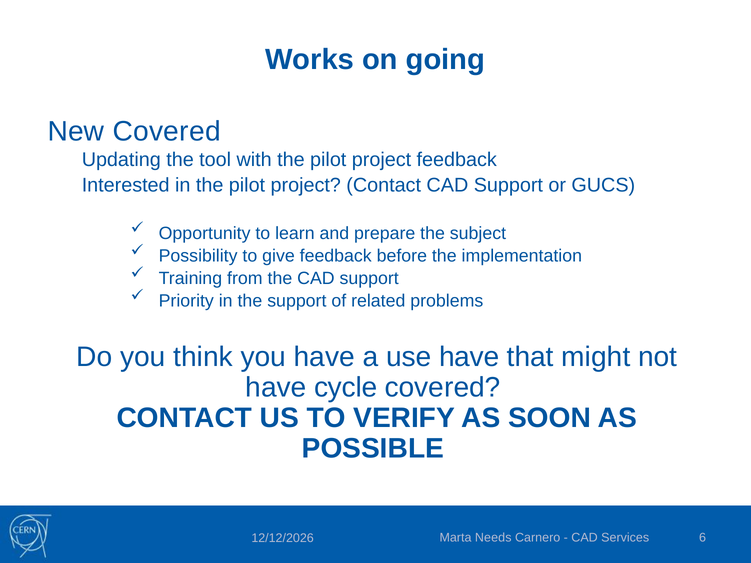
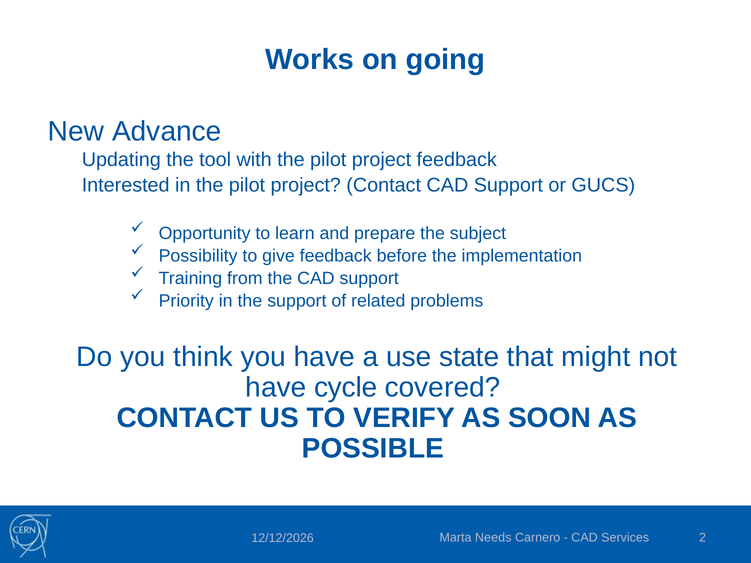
New Covered: Covered -> Advance
use have: have -> state
6: 6 -> 2
